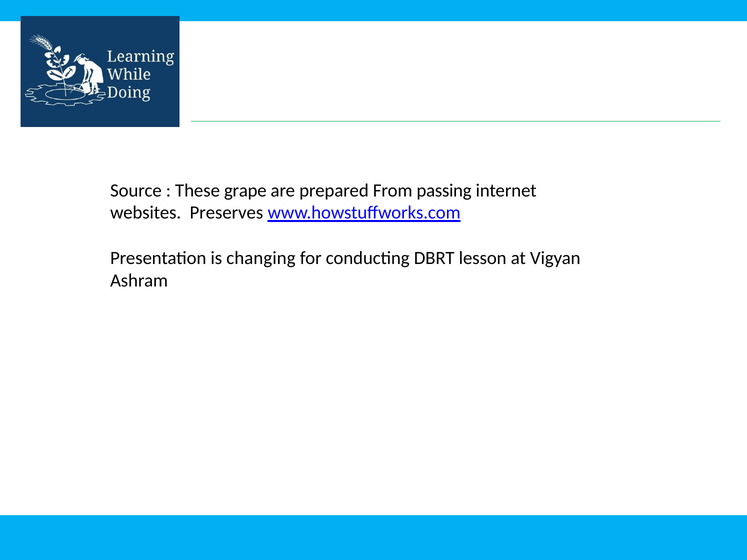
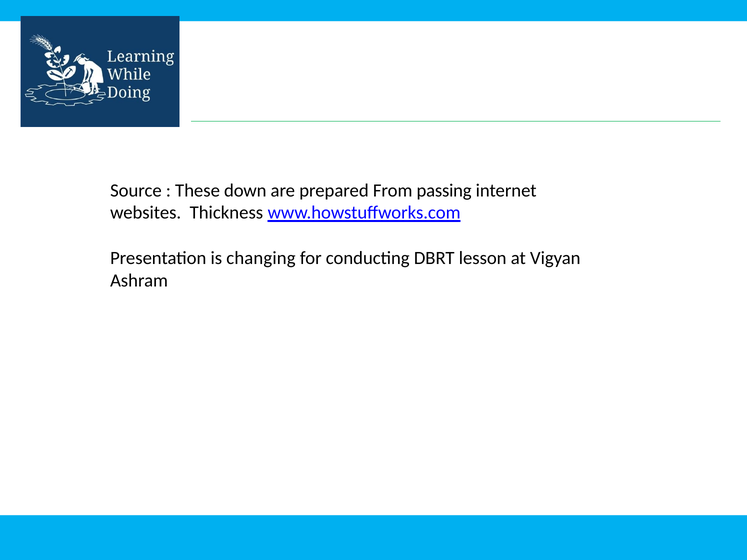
grape: grape -> down
Preserves: Preserves -> Thickness
